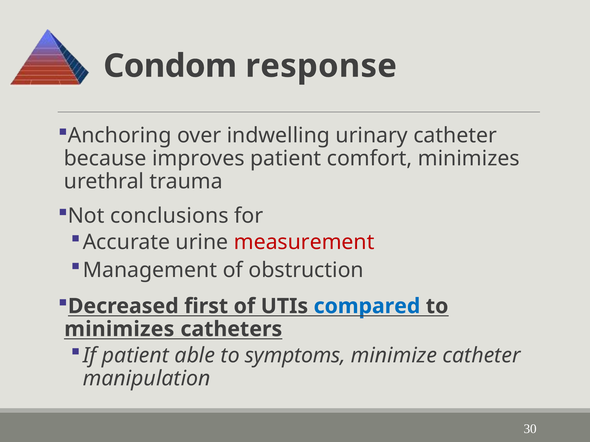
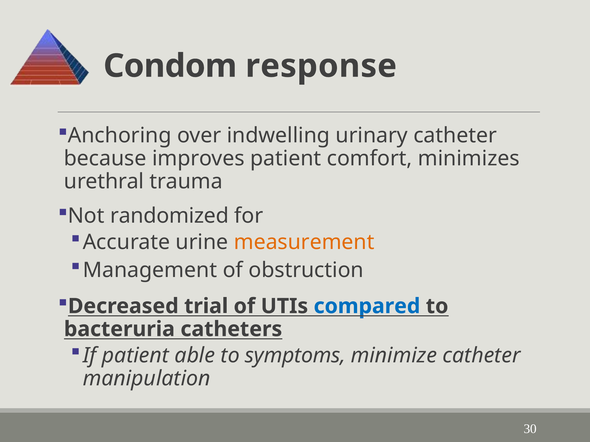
conclusions: conclusions -> randomized
measurement colour: red -> orange
first: first -> trial
minimizes at (119, 329): minimizes -> bacteruria
